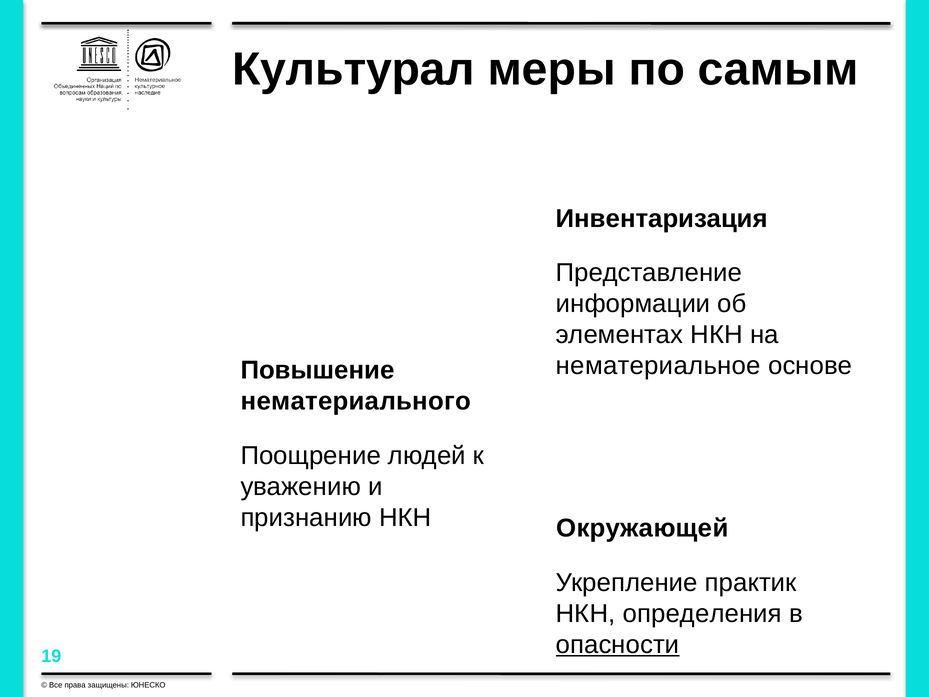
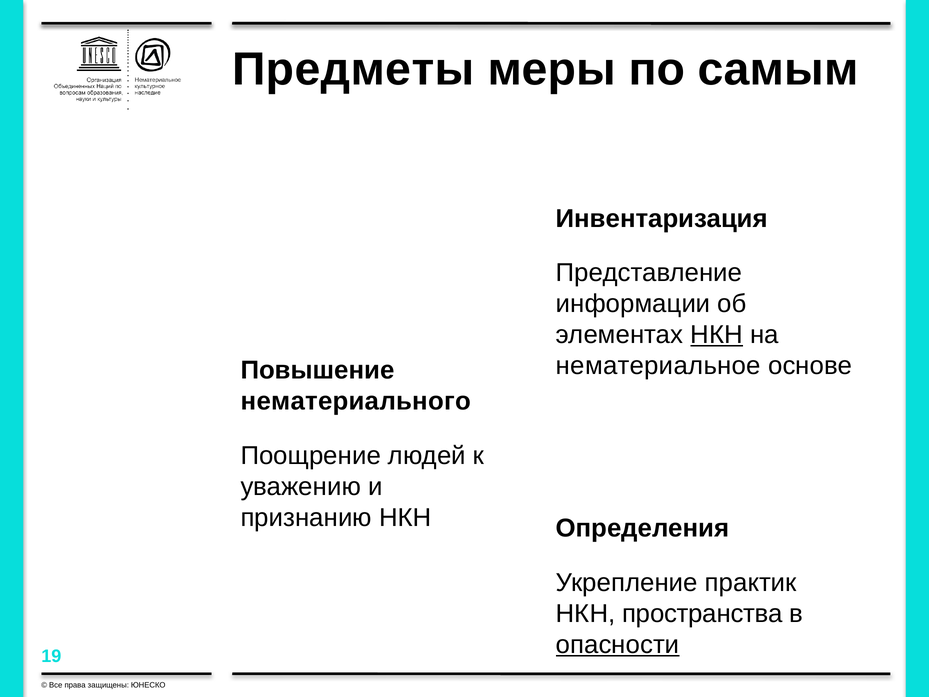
Культурал: Культурал -> Предметы
НКН at (717, 335) underline: none -> present
Окружающей: Окружающей -> Определения
определения: определения -> пространства
